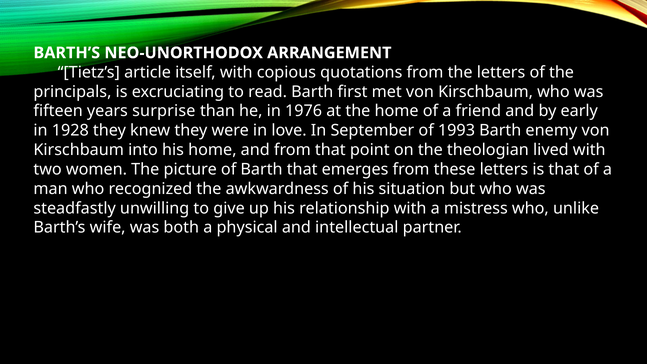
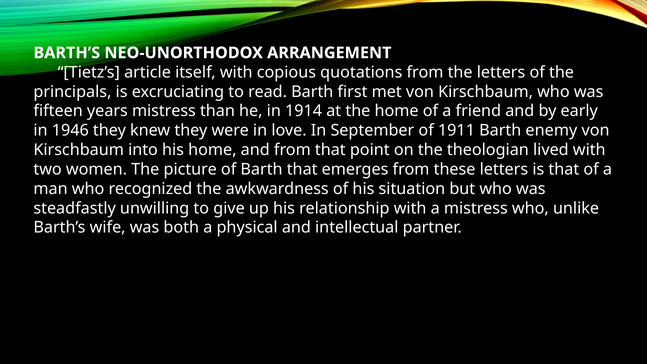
years surprise: surprise -> mistress
1976: 1976 -> 1914
1928: 1928 -> 1946
1993: 1993 -> 1911
